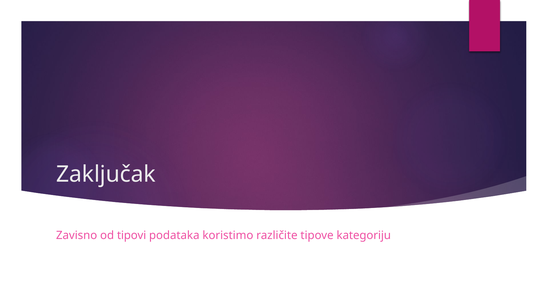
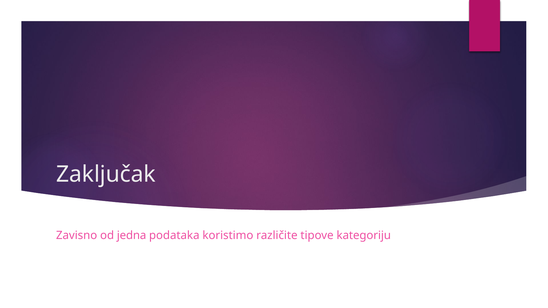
tipovi: tipovi -> jedna
